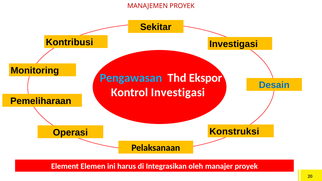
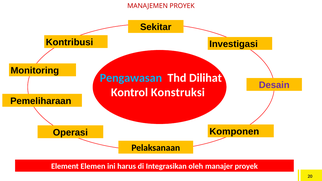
Ekspor: Ekspor -> Dilihat
Desain colour: blue -> purple
Kontrol Investigasi: Investigasi -> Konstruksi
Konstruksi: Konstruksi -> Komponen
